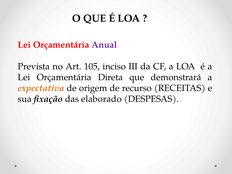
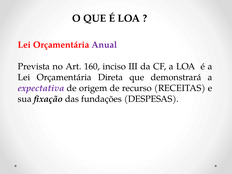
105: 105 -> 160
expectativa colour: orange -> purple
elaborado: elaborado -> fundações
